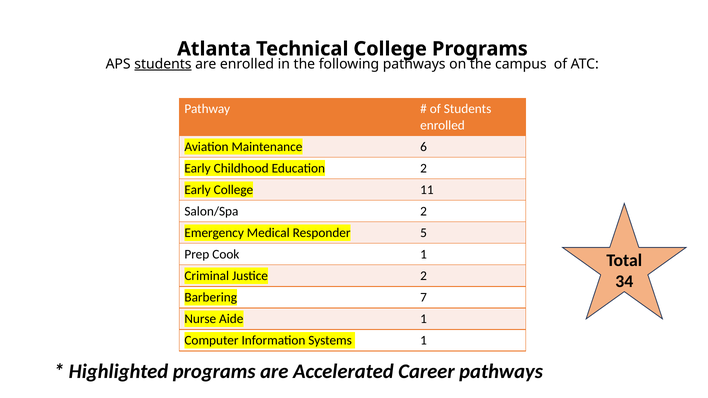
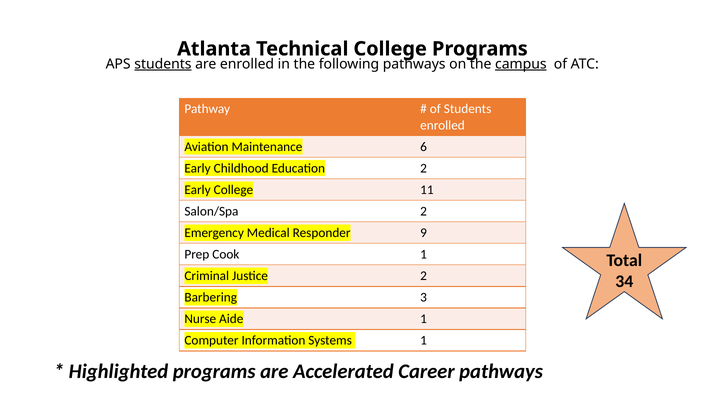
campus underline: none -> present
5: 5 -> 9
7: 7 -> 3
